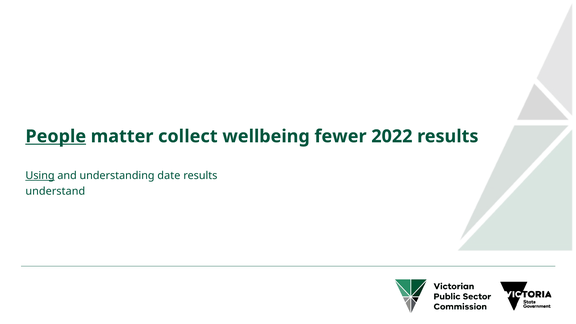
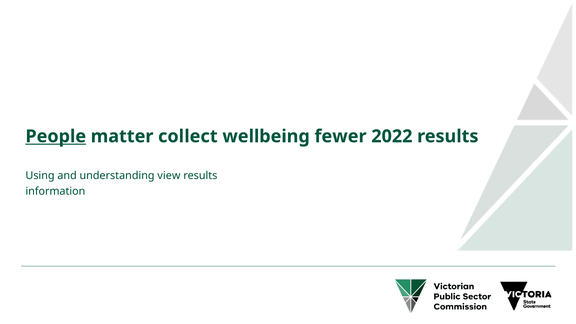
Using underline: present -> none
date: date -> view
understand: understand -> information
